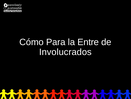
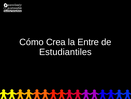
Para: Para -> Crea
Involucrados: Involucrados -> Estudiantiles
